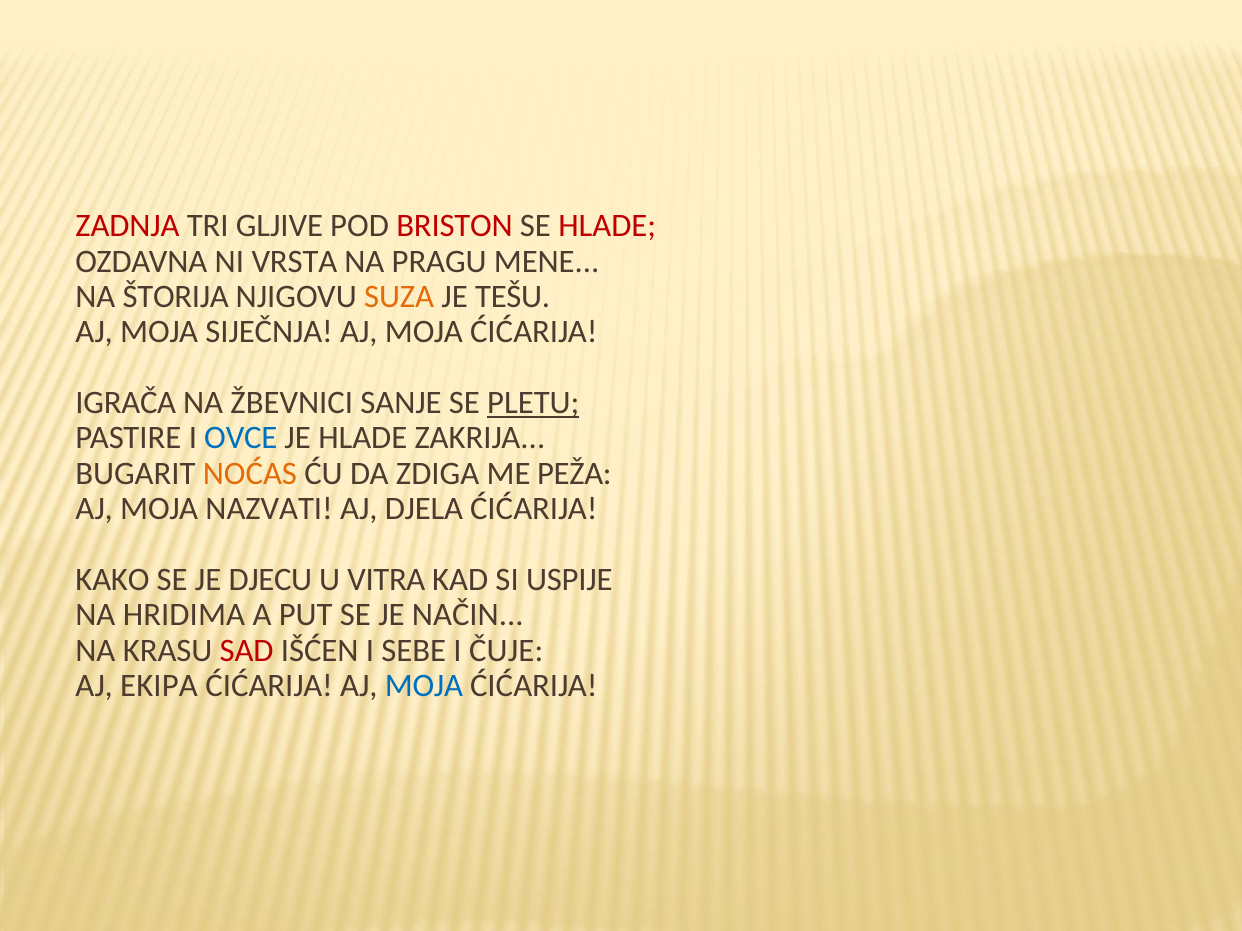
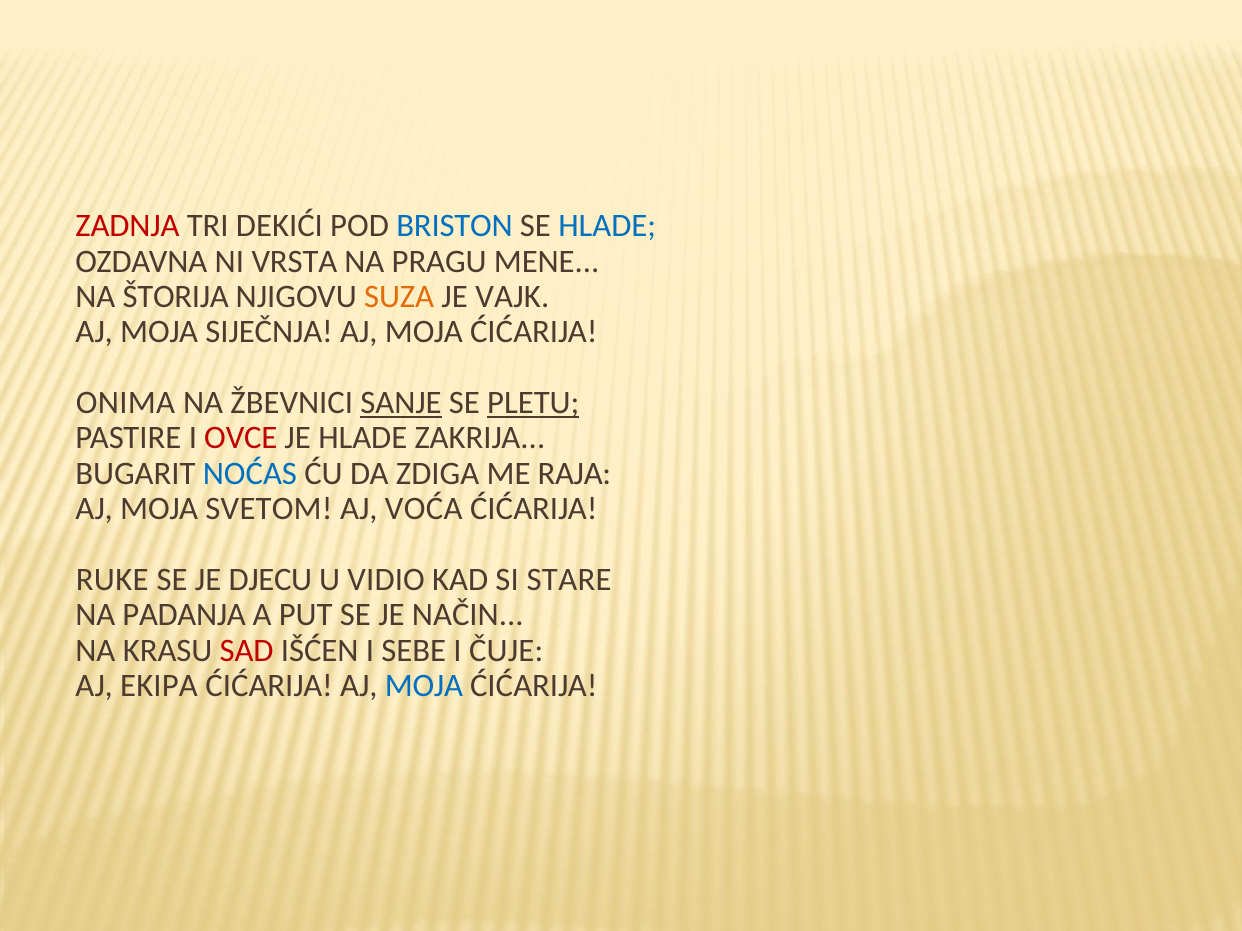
GLJIVE: GLJIVE -> DEKIĆI
BRISTON colour: red -> blue
HLADE at (607, 226) colour: red -> blue
TEŠU: TEŠU -> VAJK
IGRAČA: IGRAČA -> ONIMA
SANJE underline: none -> present
OVCE colour: blue -> red
NOĆAS colour: orange -> blue
PEŽA: PEŽA -> RAJA
NAZVATI: NAZVATI -> SVETOM
DJELA: DJELA -> VOĆA
KAKO: KAKO -> RUKE
VITRA: VITRA -> VIDIO
USPIJE: USPIJE -> STARE
HRIDIMA: HRIDIMA -> PADANJA
